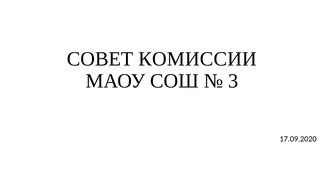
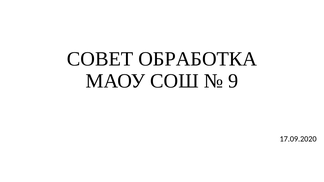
КОМИССИИ: КОМИССИИ -> ОБРАБОТКА
3: 3 -> 9
